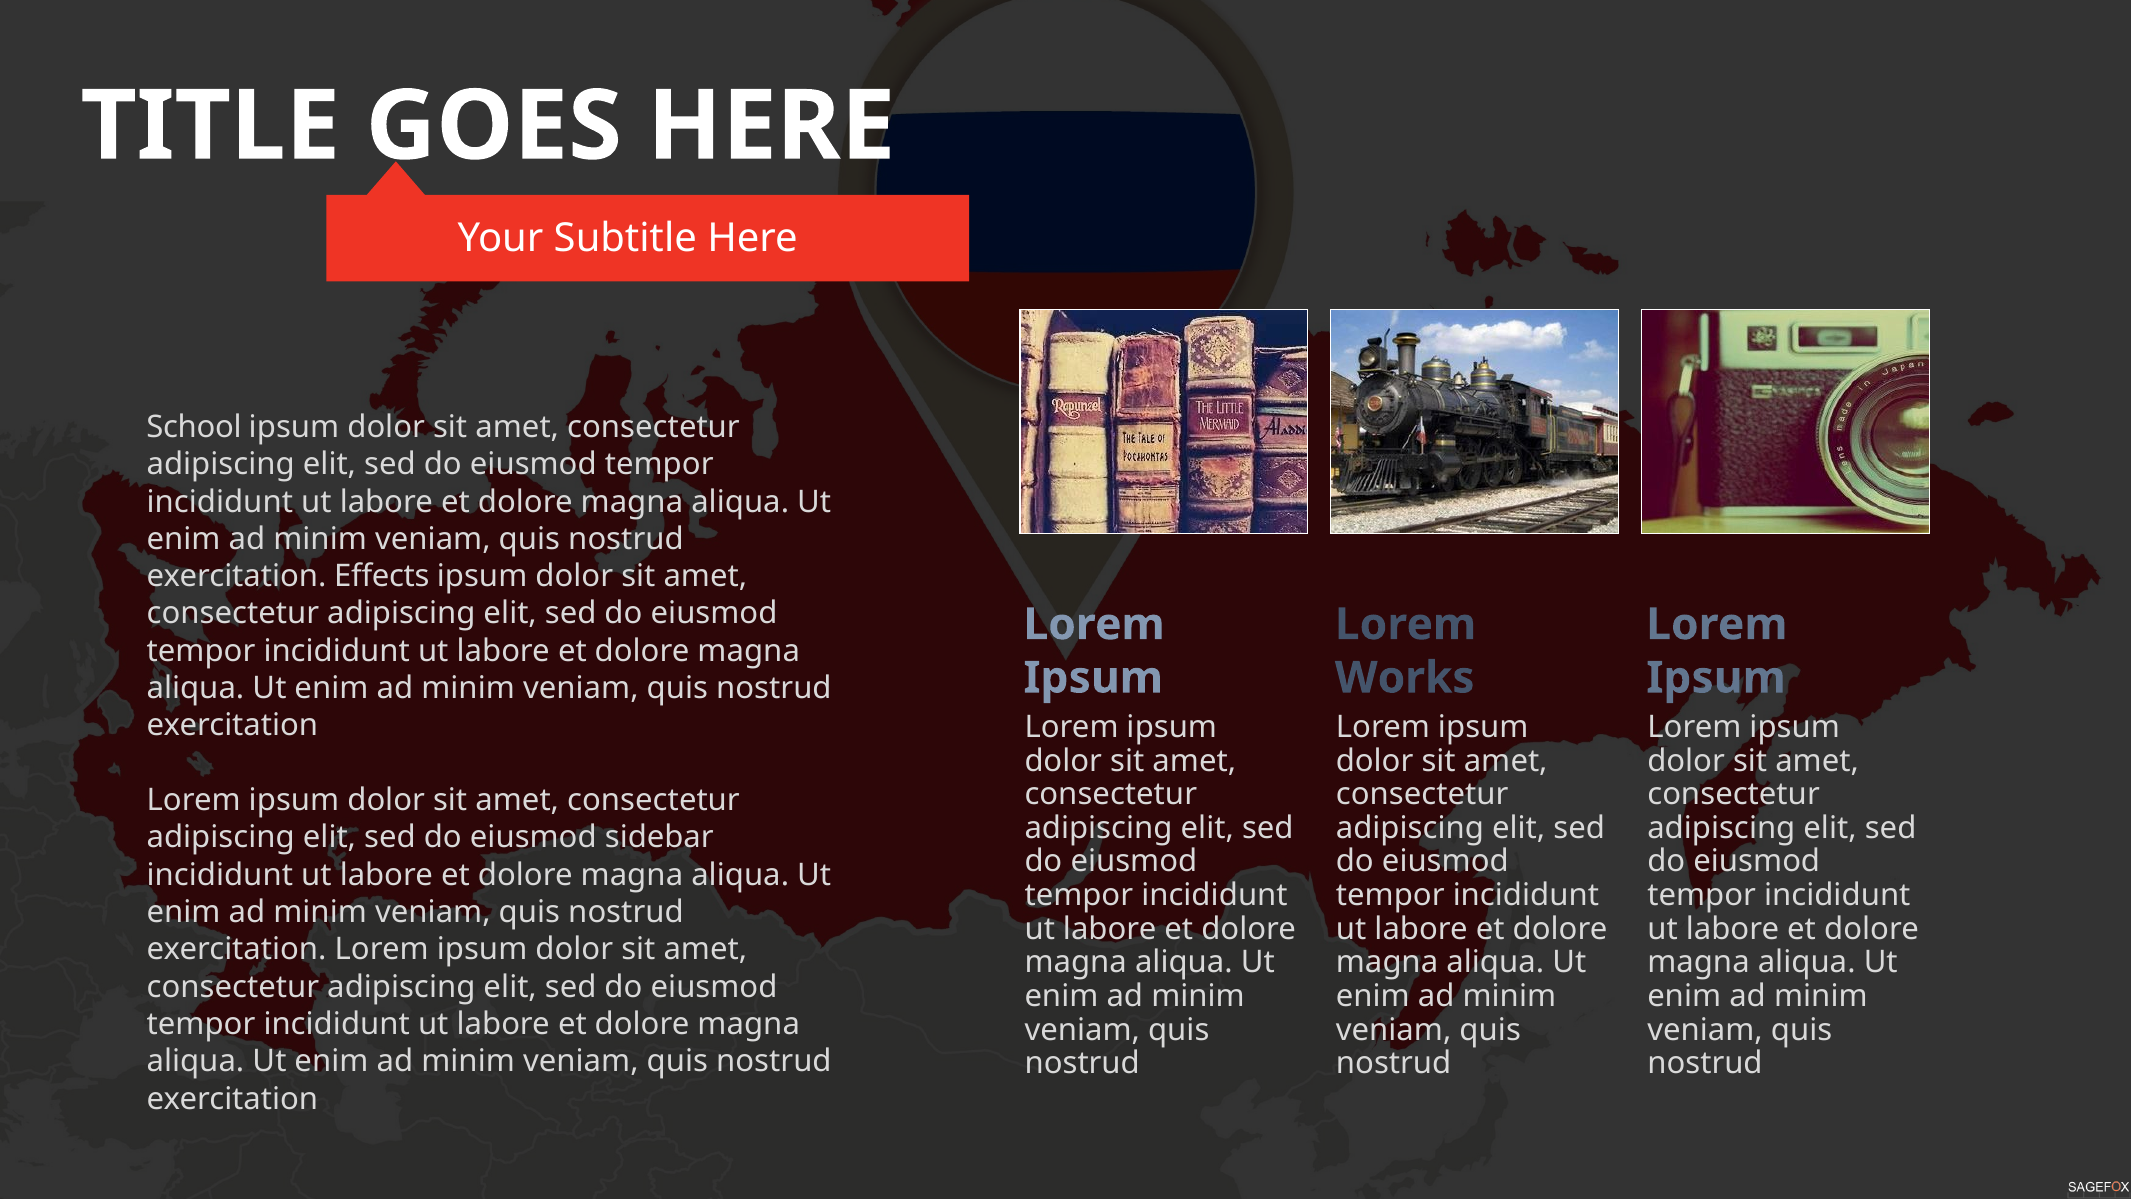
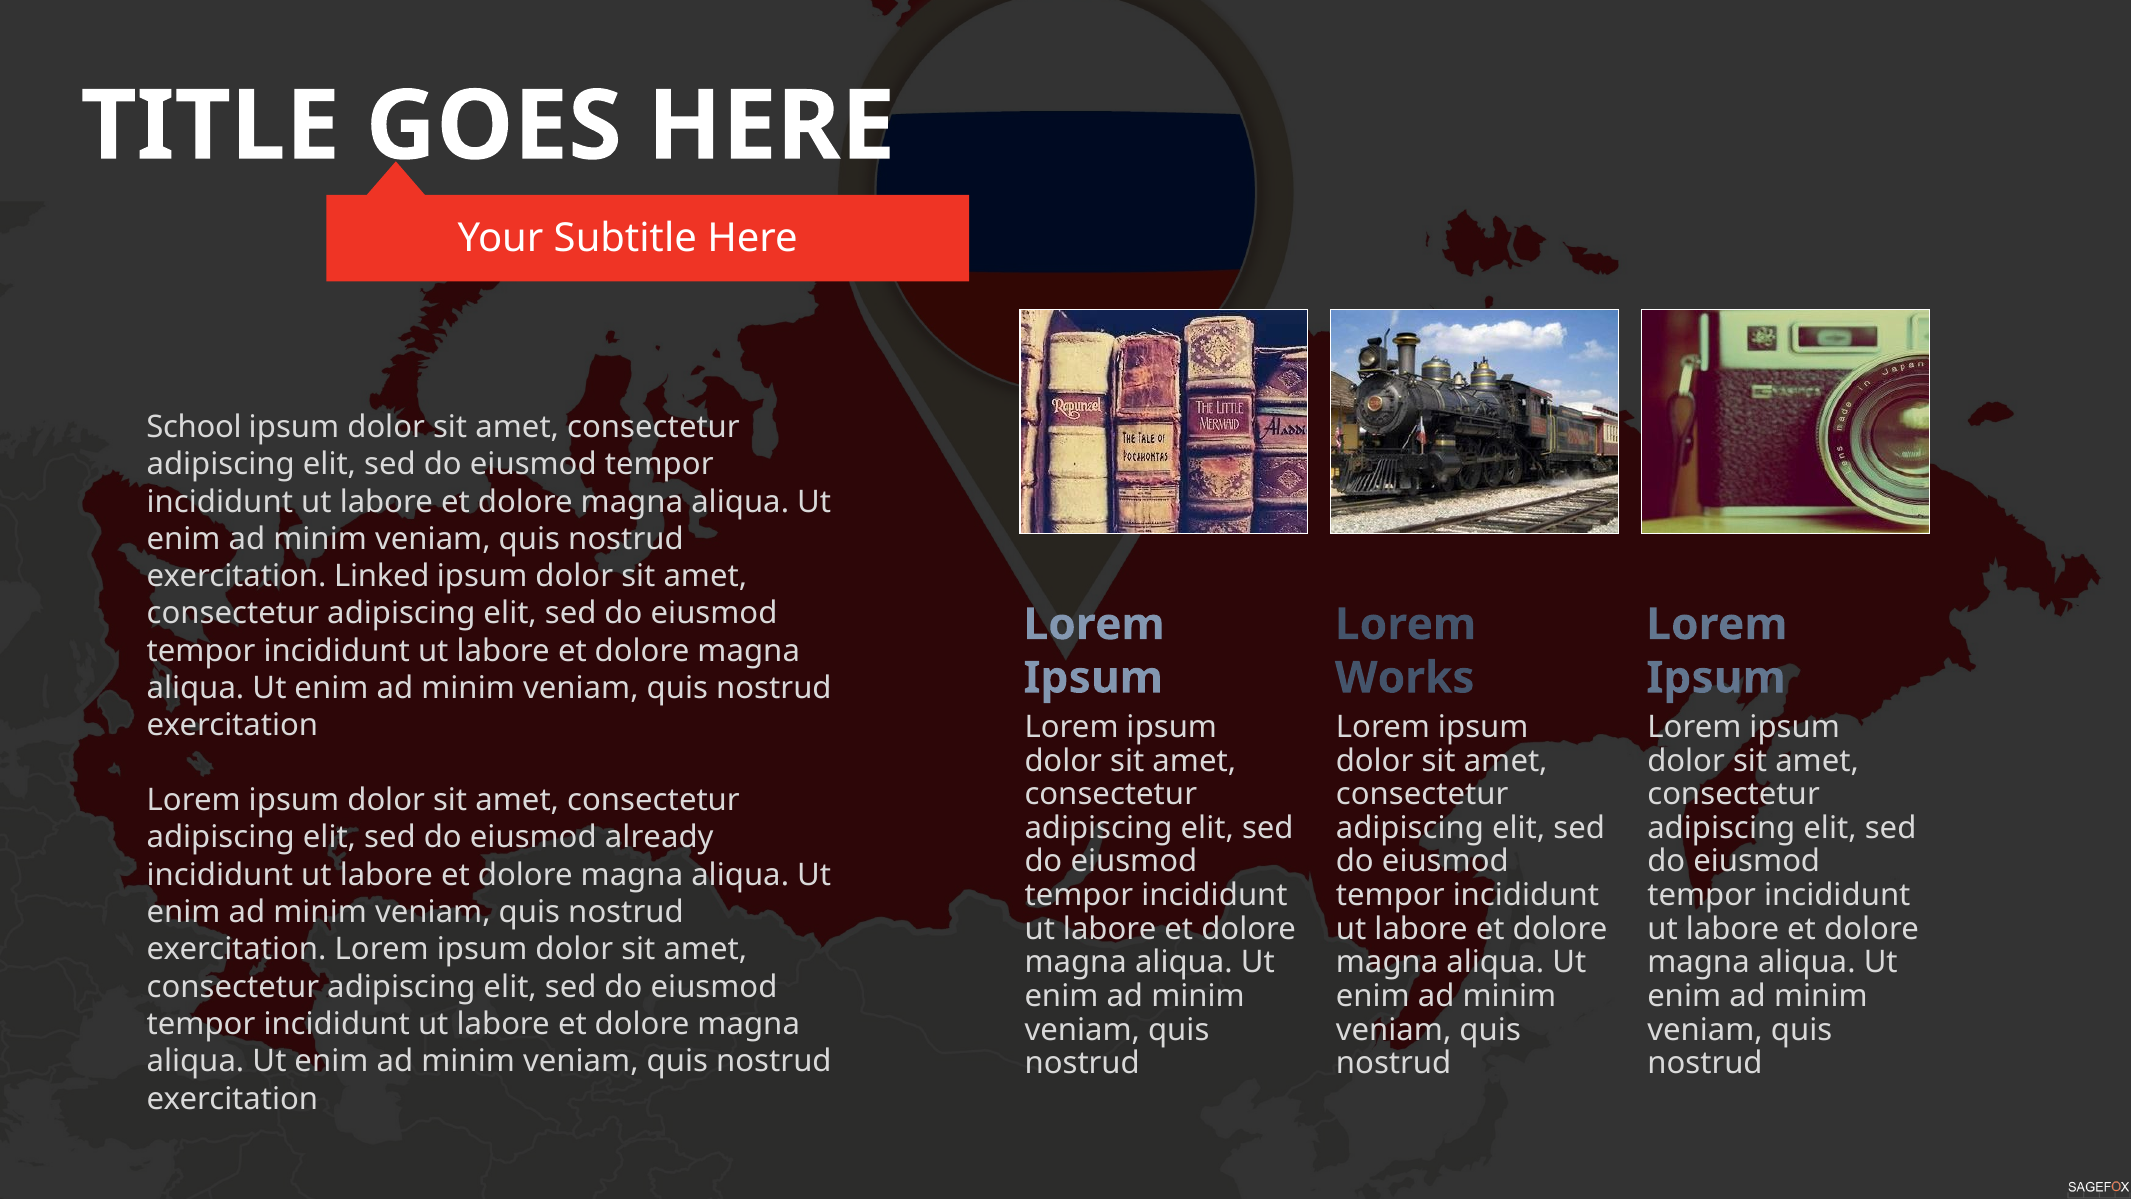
Effects: Effects -> Linked
sidebar: sidebar -> already
